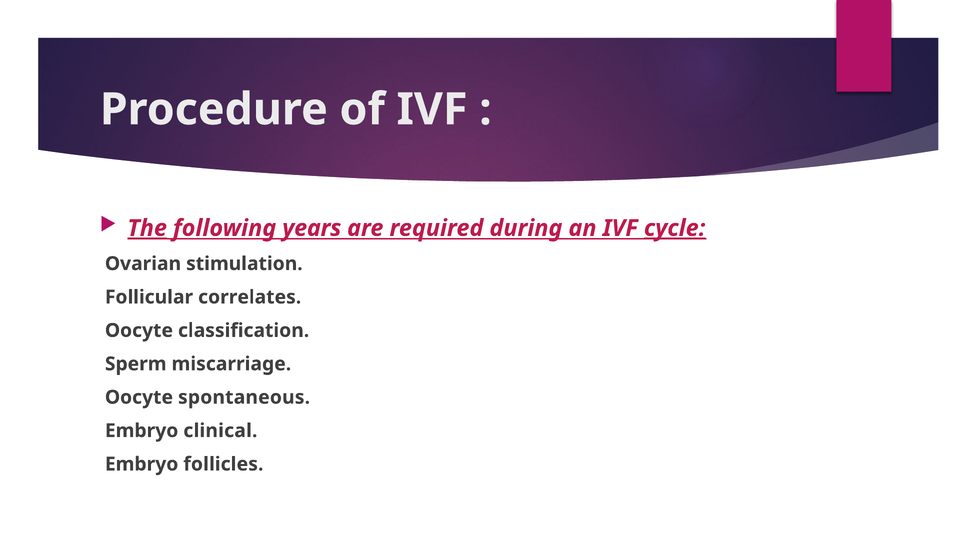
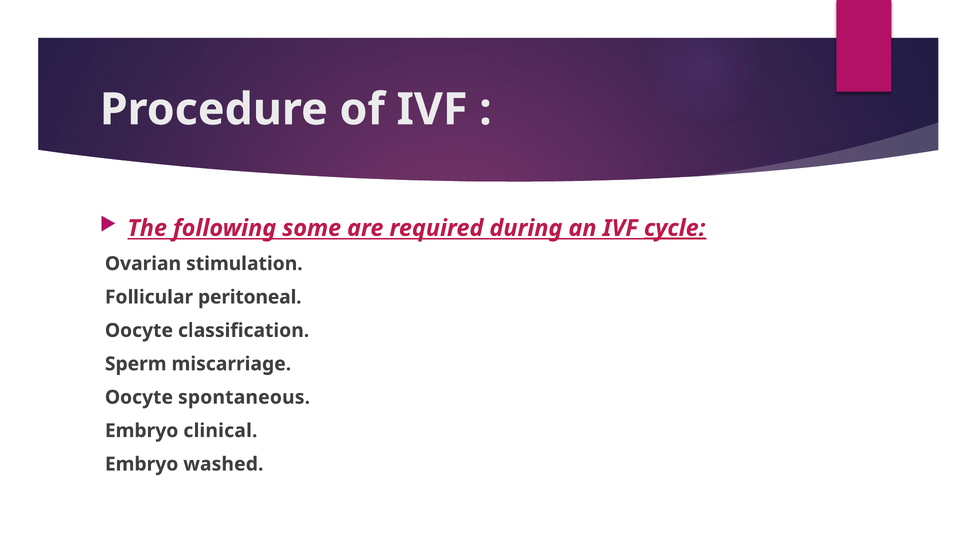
The underline: present -> none
years: years -> some
correlates: correlates -> peritoneal
follicles: follicles -> washed
